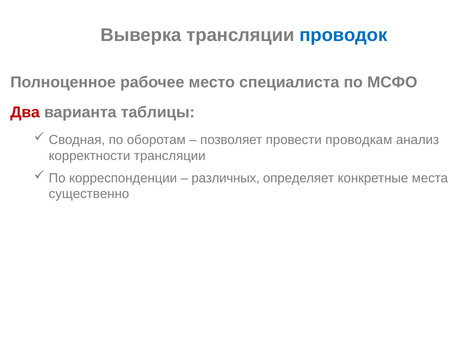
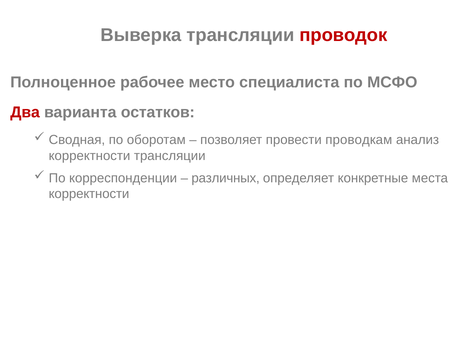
проводок colour: blue -> red
таблицы: таблицы -> остатков
существенно at (89, 194): существенно -> корректности
